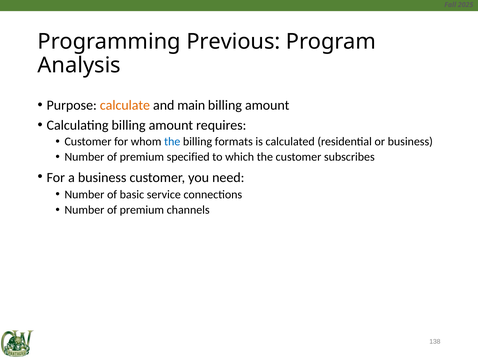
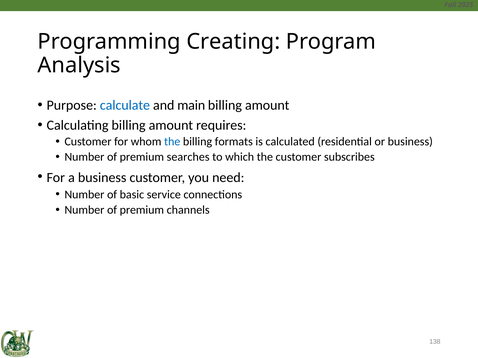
Previous: Previous -> Creating
calculate colour: orange -> blue
specified: specified -> searches
